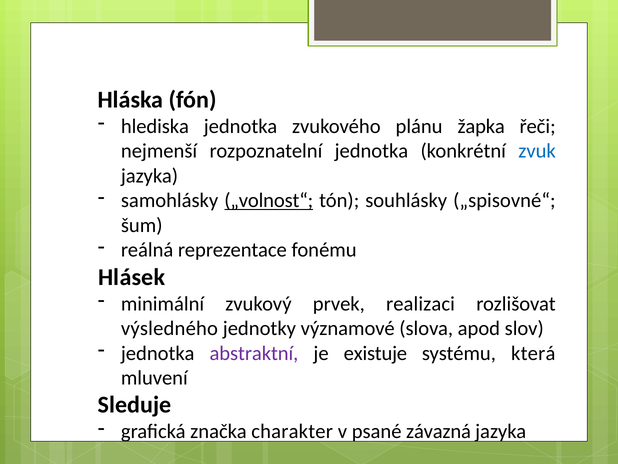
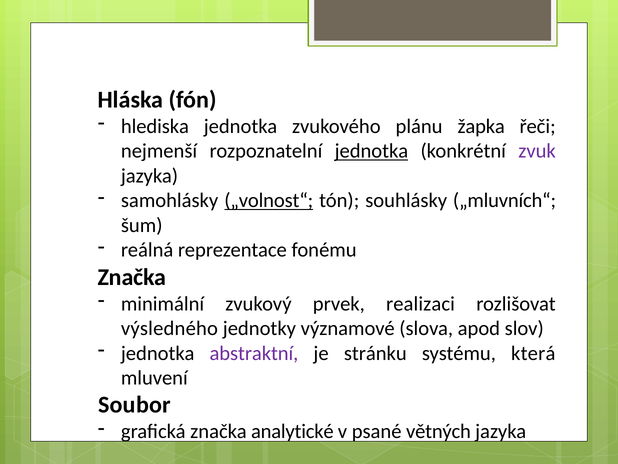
jednotka at (371, 151) underline: none -> present
zvuk colour: blue -> purple
„spisovné“: „spisovné“ -> „mluvních“
Hlásek at (132, 277): Hlásek -> Značka
existuje: existuje -> stránku
Sleduje: Sleduje -> Soubor
charakter: charakter -> analytické
závazná: závazná -> větných
